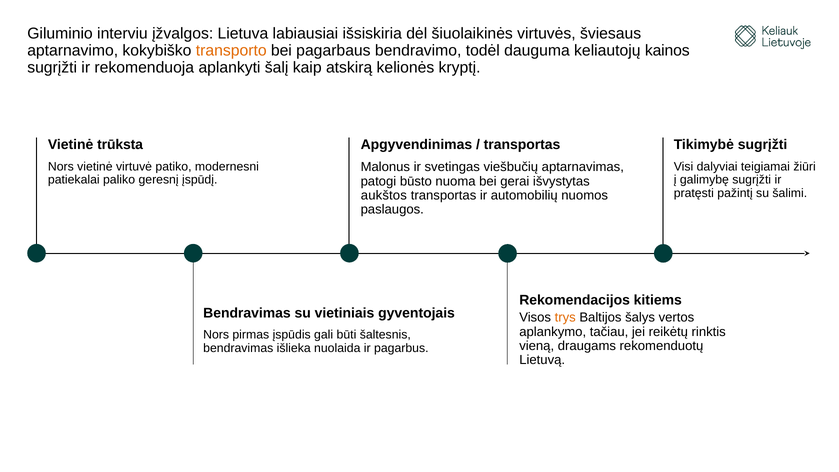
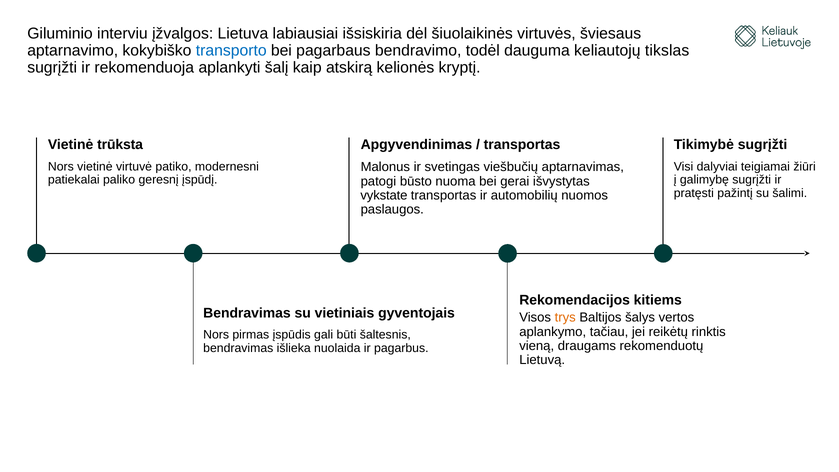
transporto colour: orange -> blue
kainos: kainos -> tikslas
aukštos: aukštos -> vykstate
